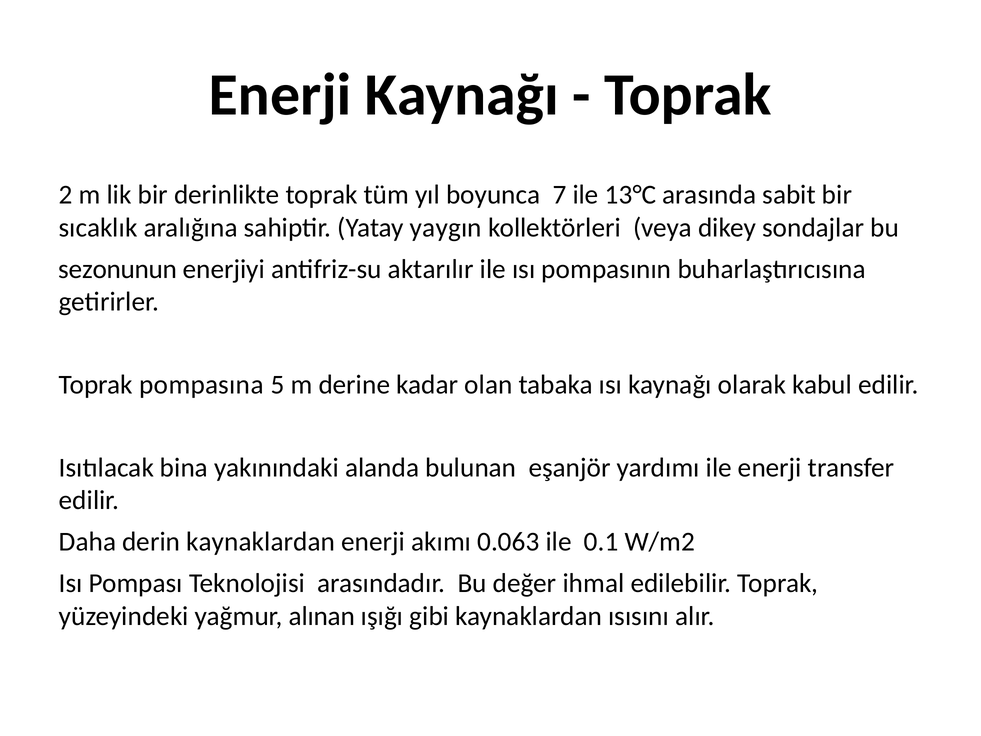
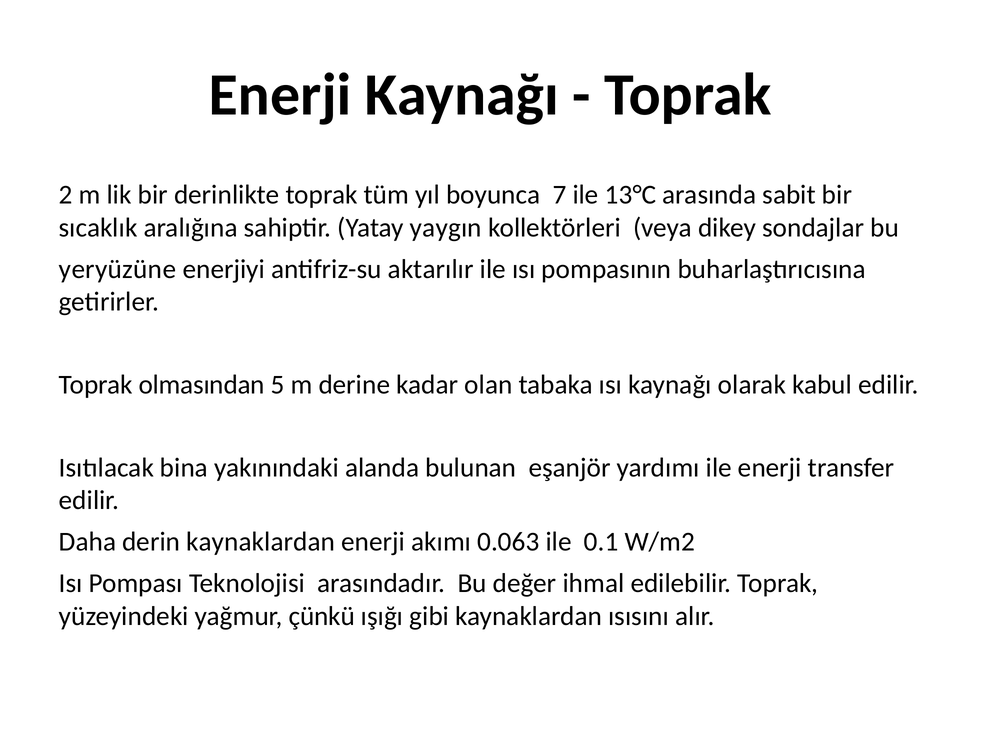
sezonunun: sezonunun -> yeryüzüne
pompasına: pompasına -> olmasından
alınan: alınan -> çünkü
